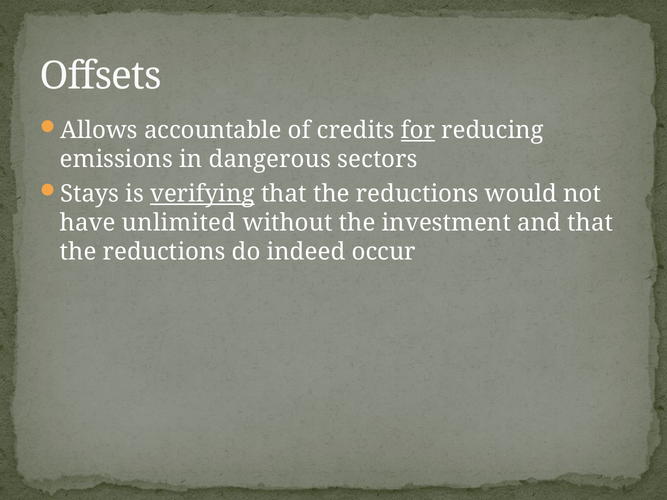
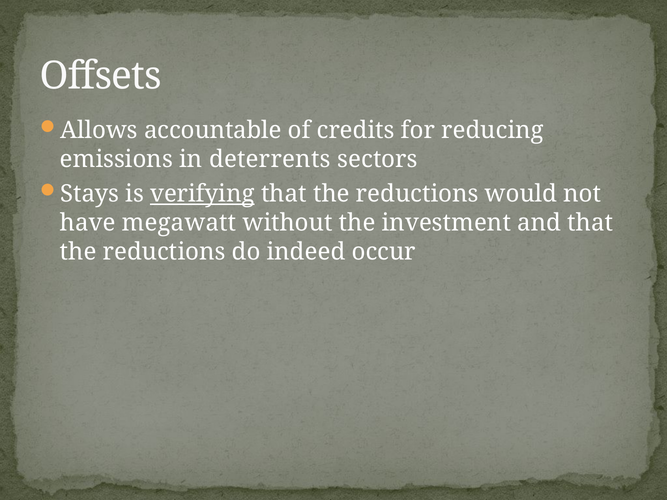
for underline: present -> none
dangerous: dangerous -> deterrents
unlimited: unlimited -> megawatt
